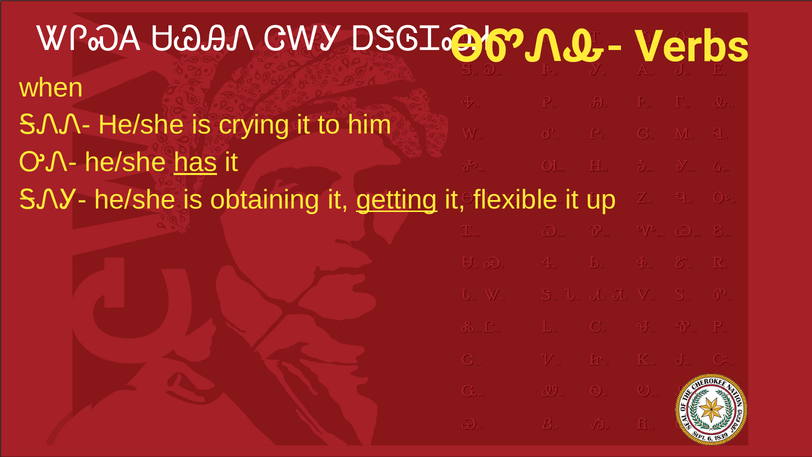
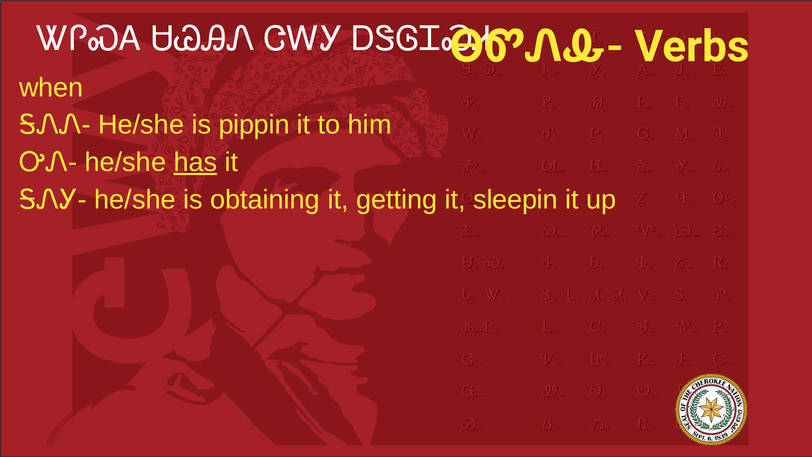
crying: crying -> pippin
getting underline: present -> none
flexible: flexible -> sleepin
